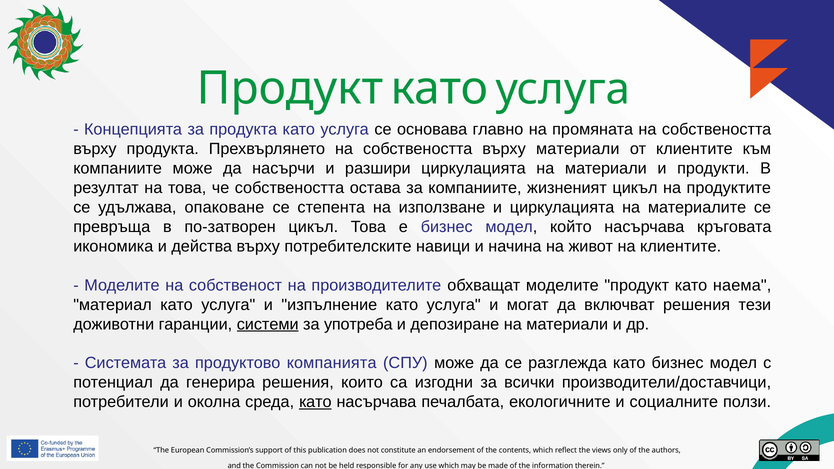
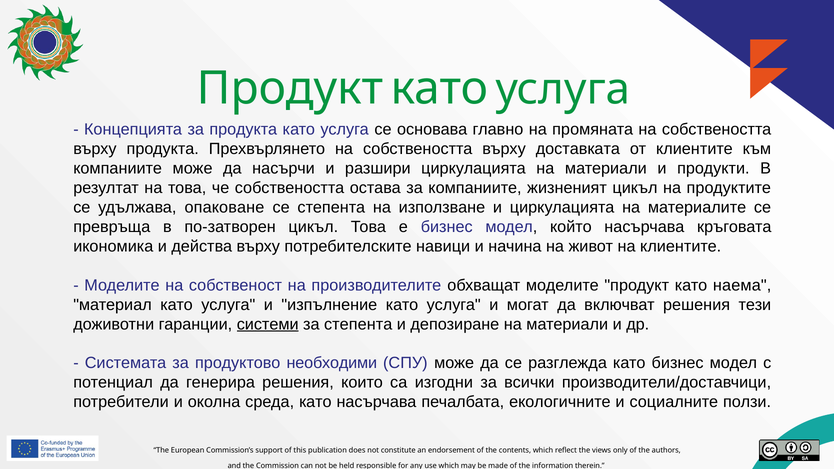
върху материали: материали -> доставката
за употреба: употреба -> степента
компанията: компанията -> необходими
като at (315, 402) underline: present -> none
